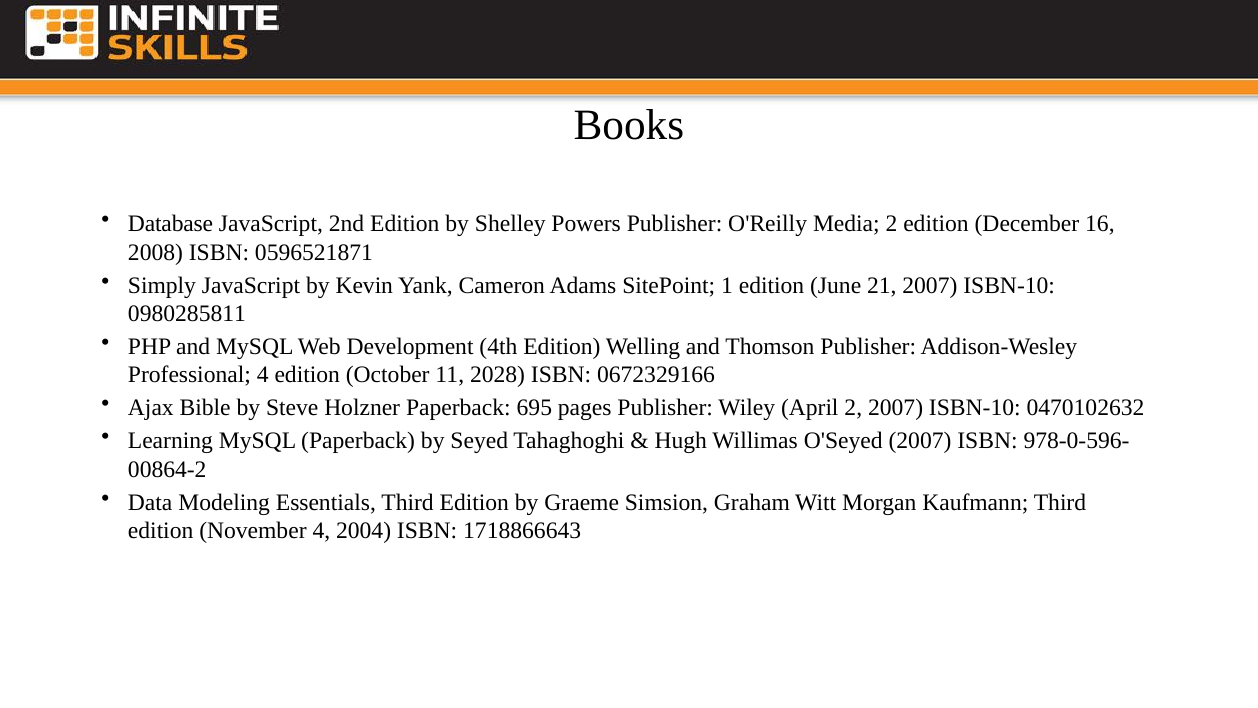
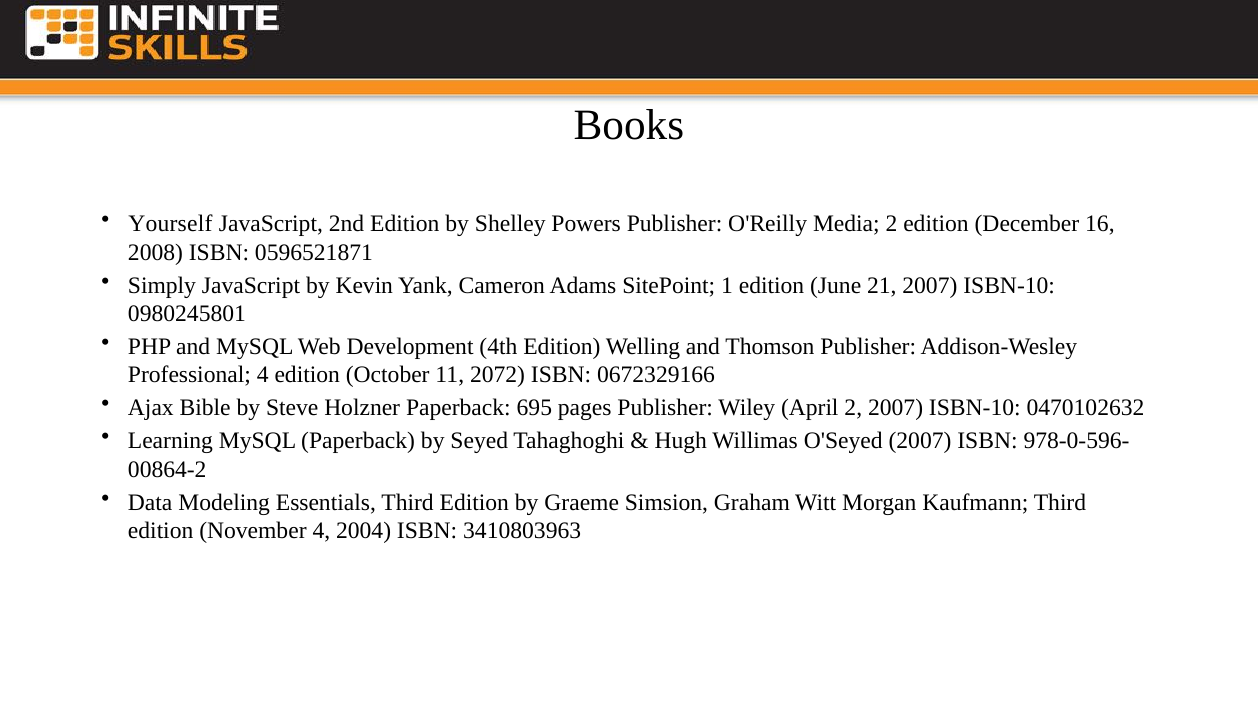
Database: Database -> Yourself
0980285811: 0980285811 -> 0980245801
2028: 2028 -> 2072
1718866643: 1718866643 -> 3410803963
